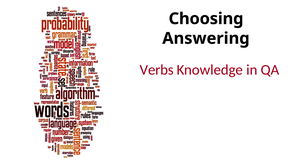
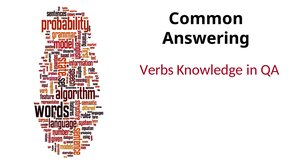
Choosing: Choosing -> Common
